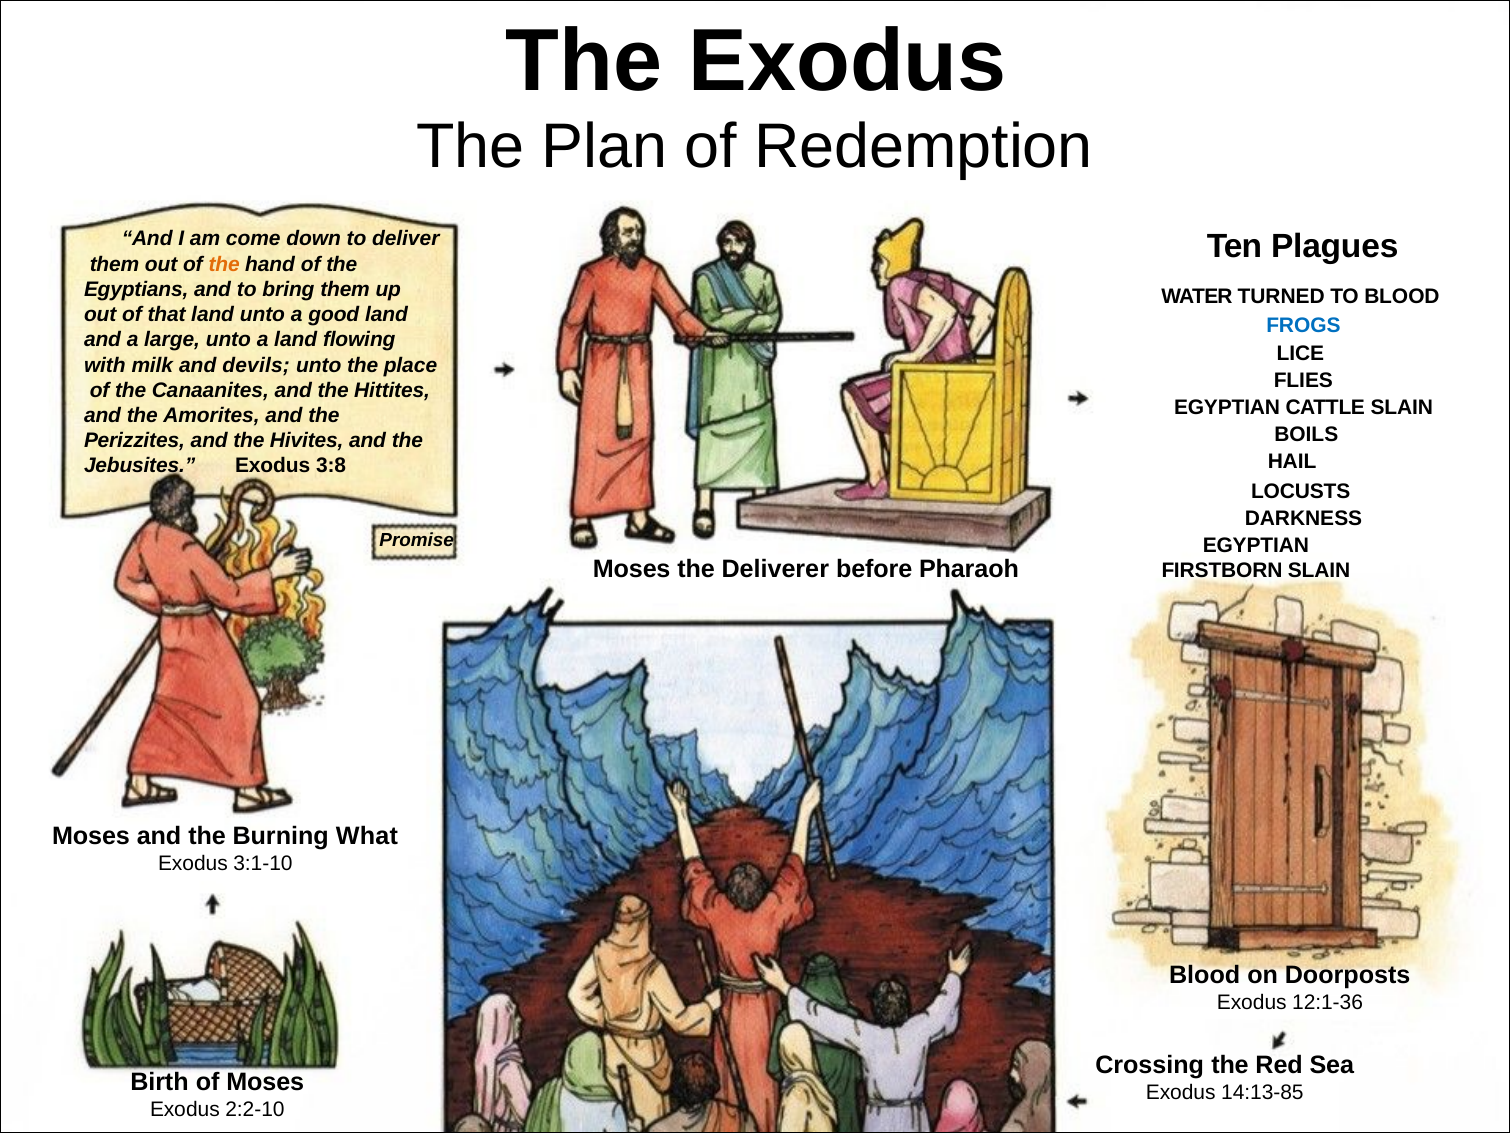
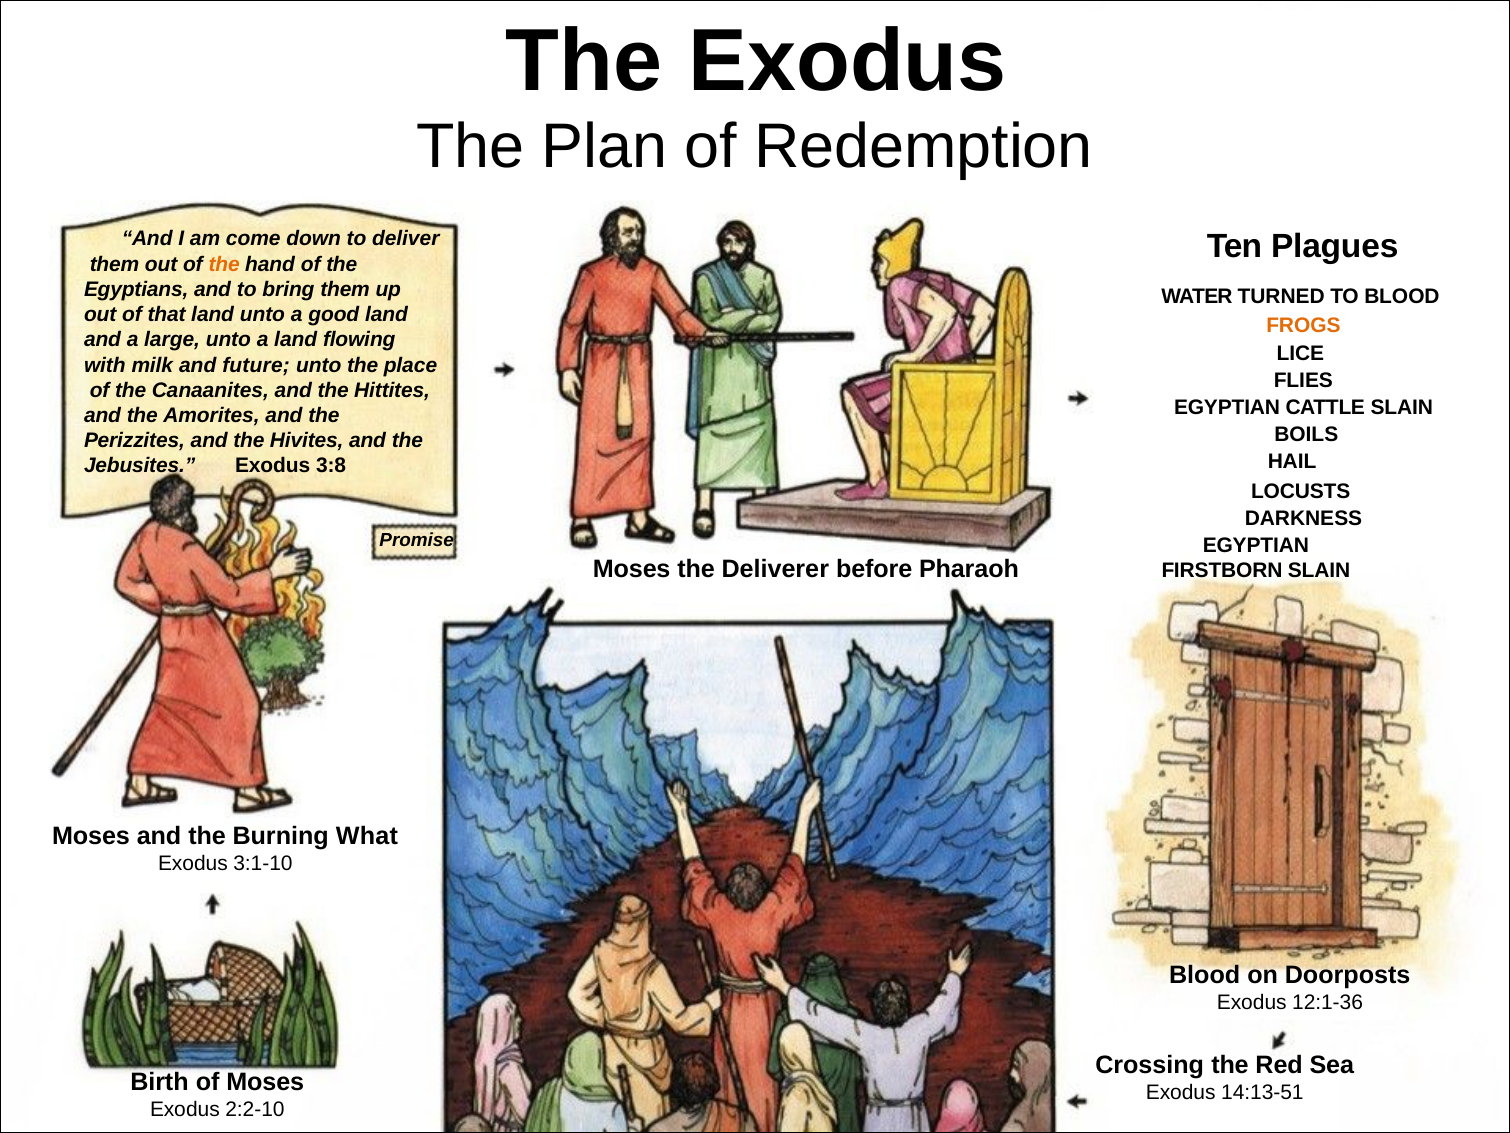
FROGS colour: blue -> orange
devils: devils -> future
14:13-85: 14:13-85 -> 14:13-51
